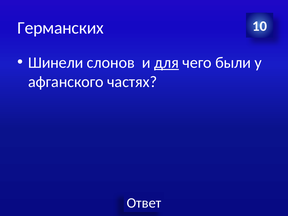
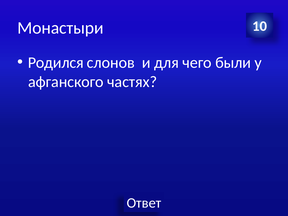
Германских: Германских -> Монастыри
Шинели: Шинели -> Родился
для underline: present -> none
